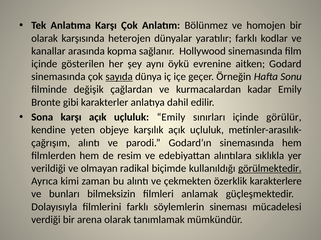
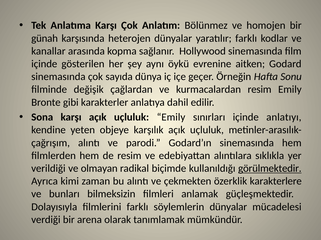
olarak at (45, 38): olarak -> günah
sayıda underline: present -> none
kurmacalardan kadar: kadar -> resim
görülür: görülür -> anlatıyı
söylemlerin sineması: sineması -> dünyalar
